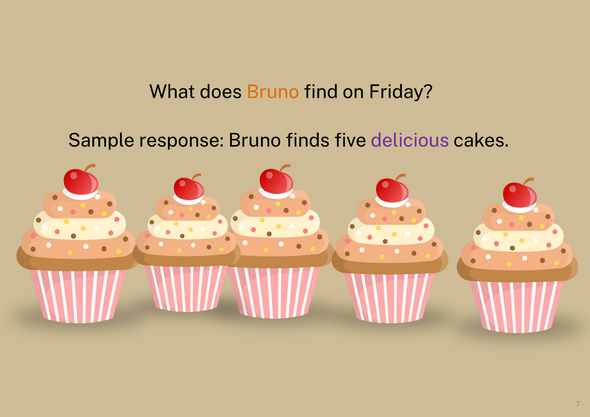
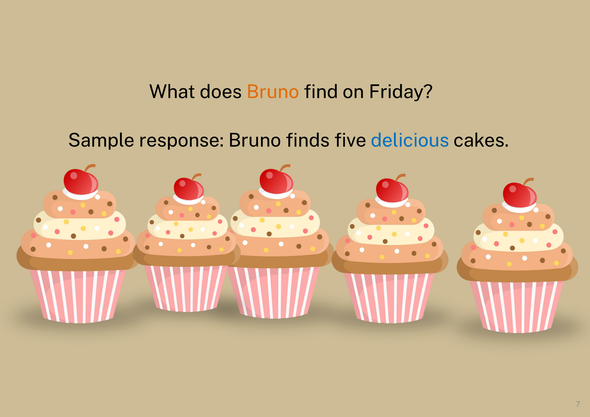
delicious colour: purple -> blue
